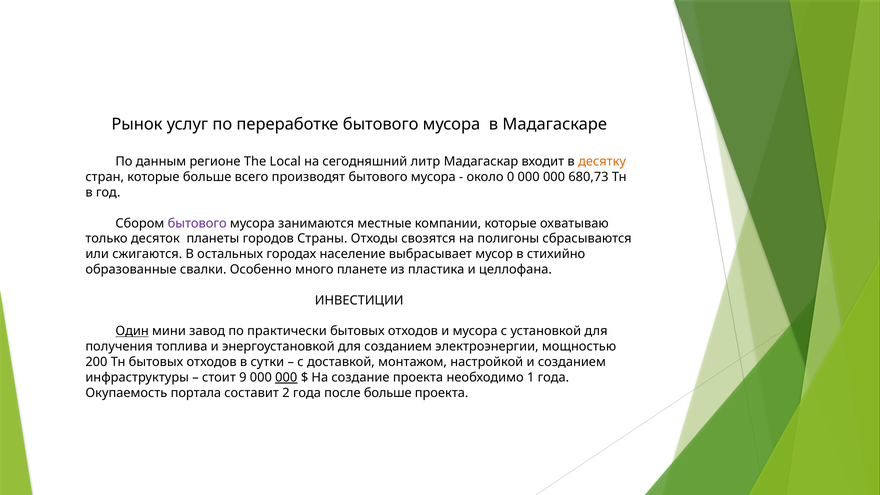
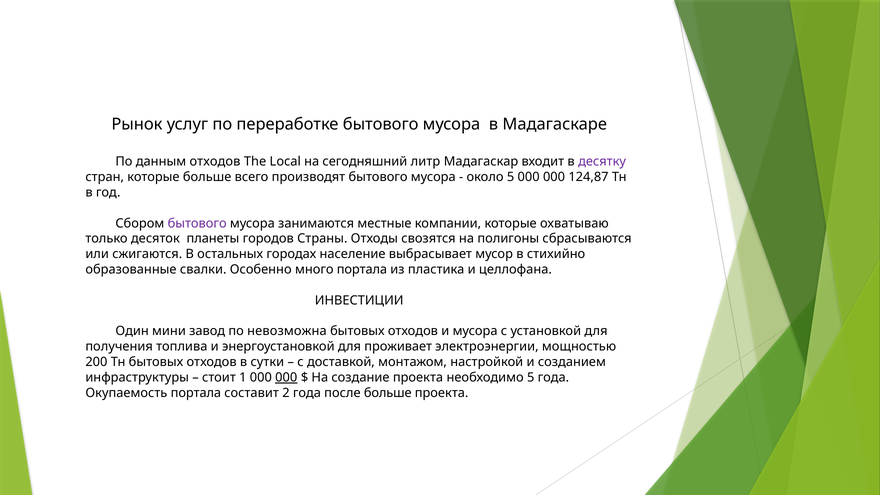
данным регионе: регионе -> отходов
десятку colour: orange -> purple
около 0: 0 -> 5
680,73: 680,73 -> 124,87
много планете: планете -> портала
Один underline: present -> none
практически: практически -> невозможна
для созданием: созданием -> проживает
9: 9 -> 1
необходимо 1: 1 -> 5
